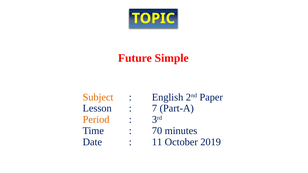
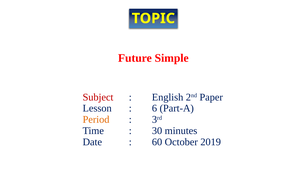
Subject colour: orange -> red
7: 7 -> 6
70: 70 -> 30
11: 11 -> 60
